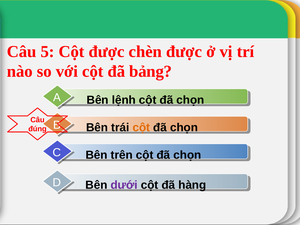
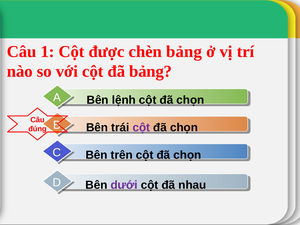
5: 5 -> 1
chèn được: được -> bảng
cột at (141, 128) colour: orange -> purple
hàng: hàng -> nhau
